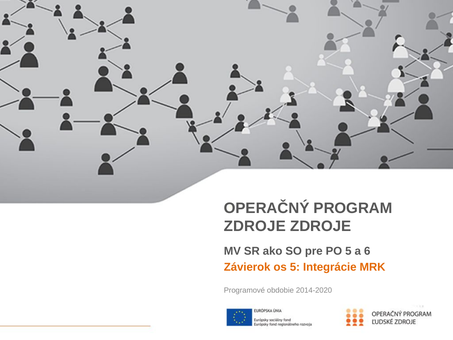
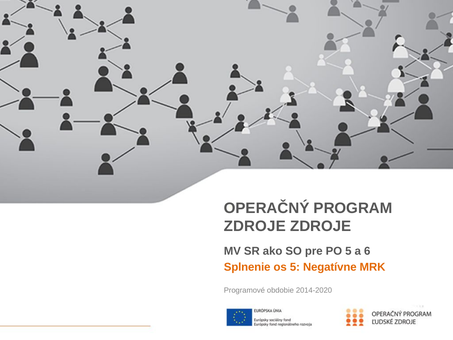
Závierok: Závierok -> Splnenie
Integrácie: Integrácie -> Negatívne
